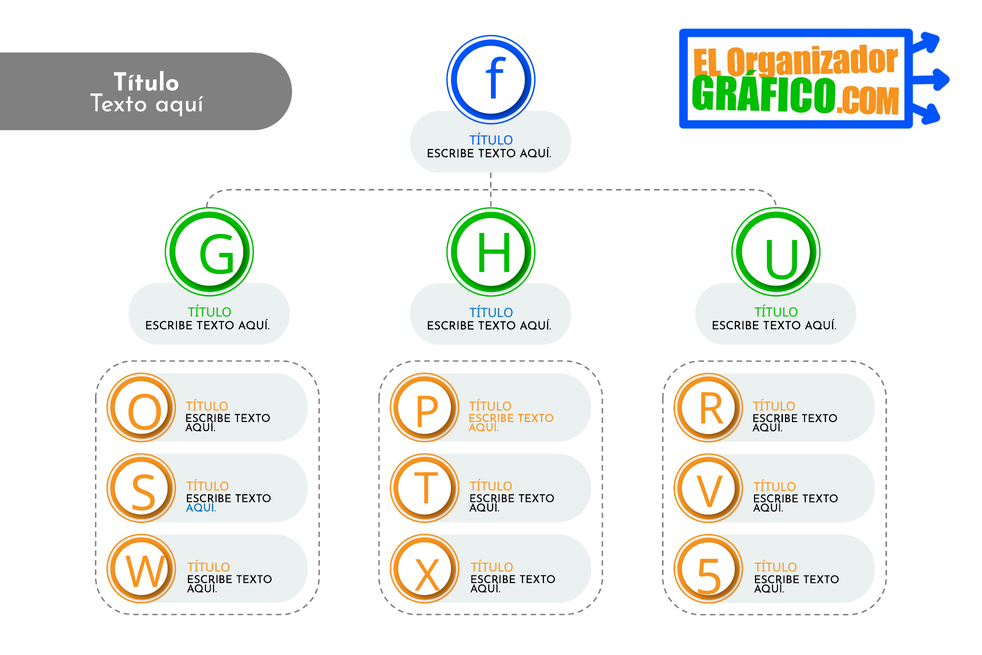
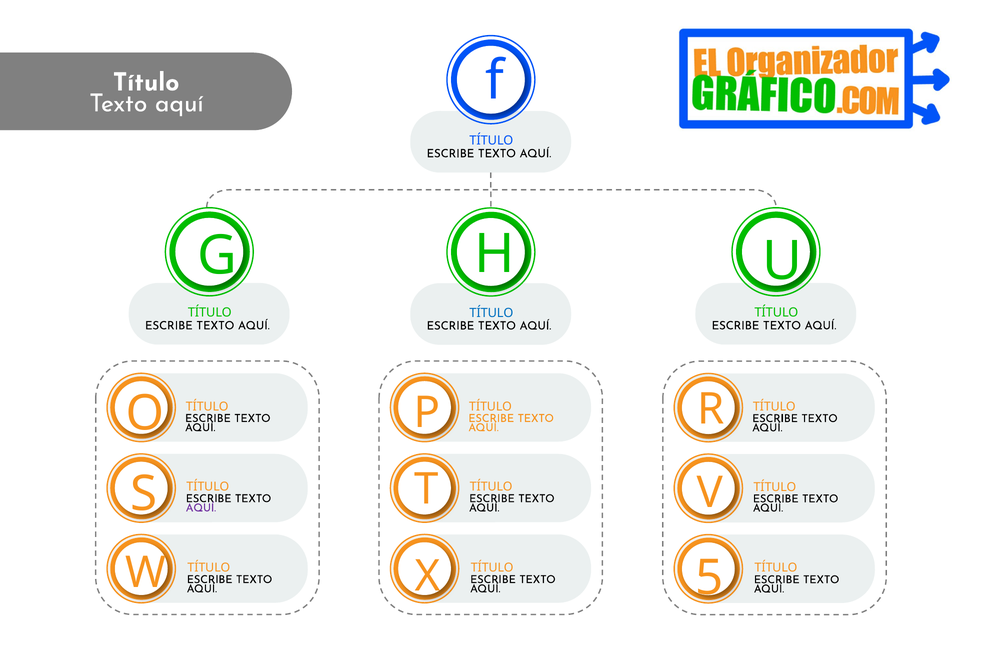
AQUÍ at (201, 507) colour: blue -> purple
